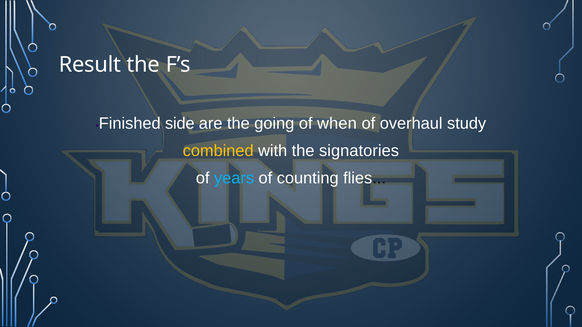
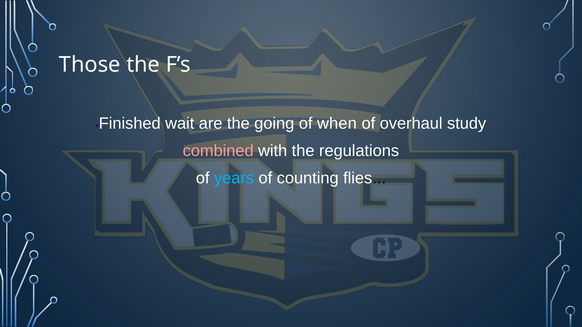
Result: Result -> Those
side: side -> wait
combined colour: yellow -> pink
signatories: signatories -> regulations
